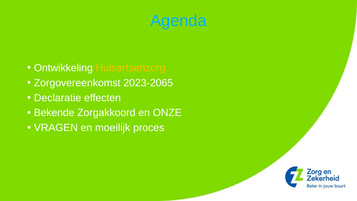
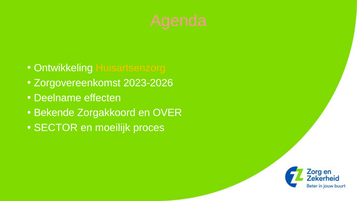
Agenda colour: light blue -> pink
2023-2065: 2023-2065 -> 2023-2026
Declaratie: Declaratie -> Deelname
ONZE: ONZE -> OVER
VRAGEN: VRAGEN -> SECTOR
